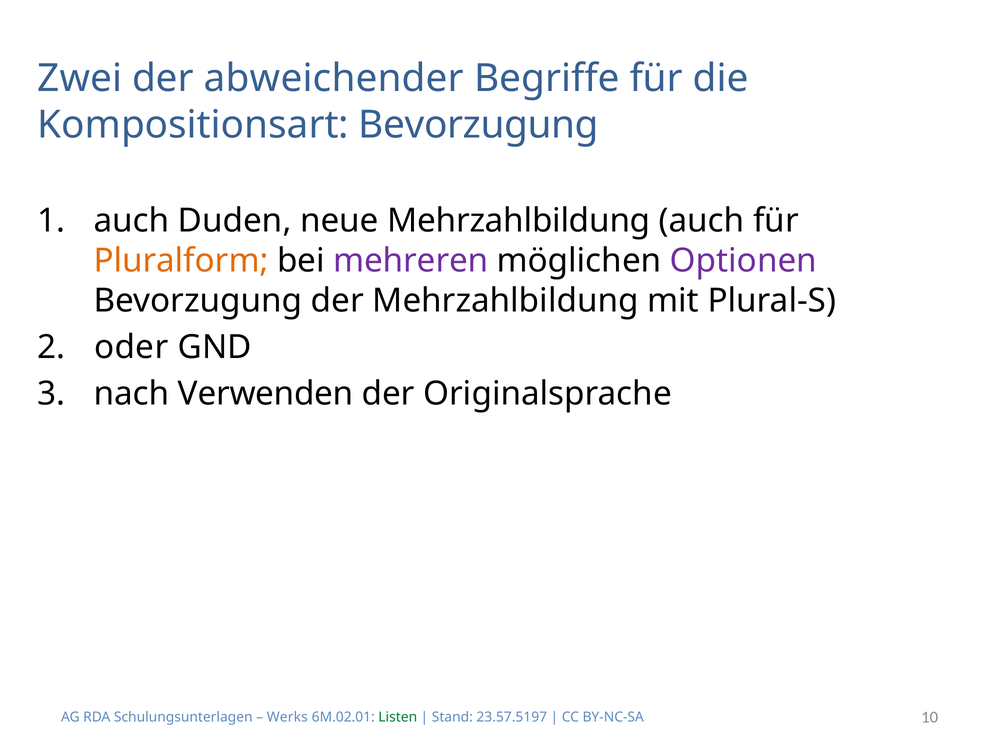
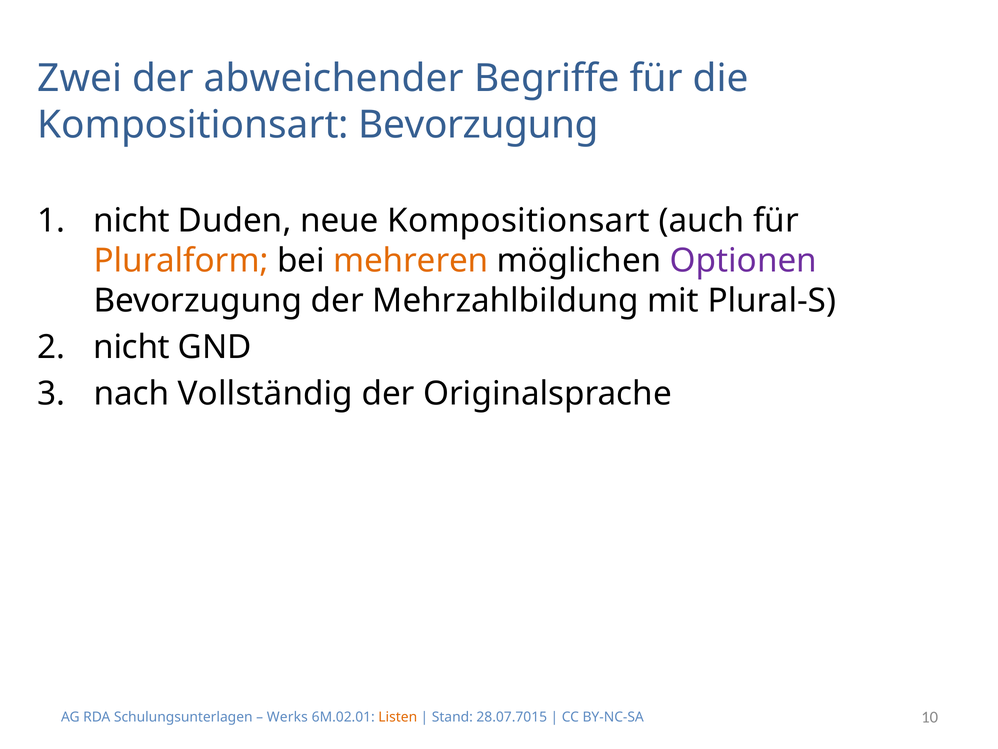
auch at (131, 221): auch -> nicht
neue Mehrzahlbildung: Mehrzahlbildung -> Kompositionsart
mehreren colour: purple -> orange
oder at (131, 347): oder -> nicht
Verwenden: Verwenden -> Vollständig
Listen colour: green -> orange
23.57.5197: 23.57.5197 -> 28.07.7015
